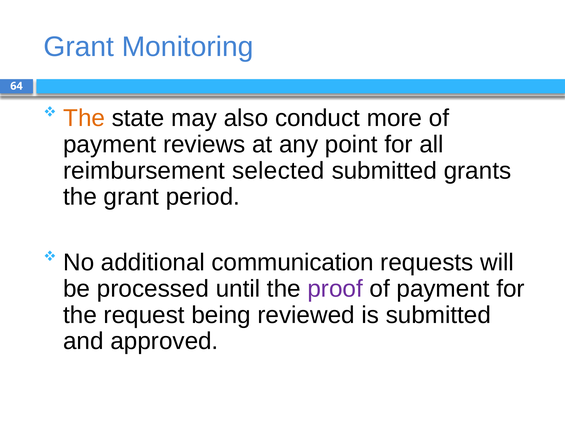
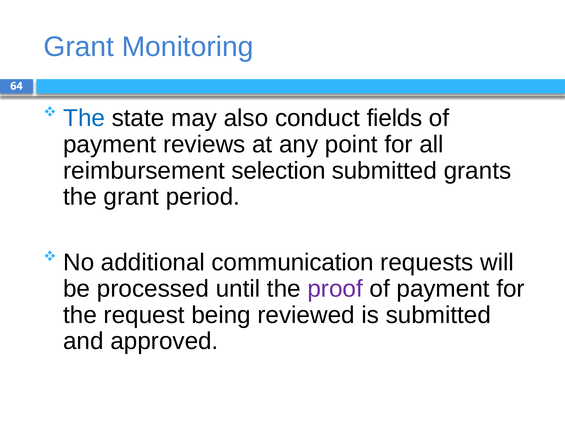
The at (84, 118) colour: orange -> blue
more: more -> fields
selected: selected -> selection
